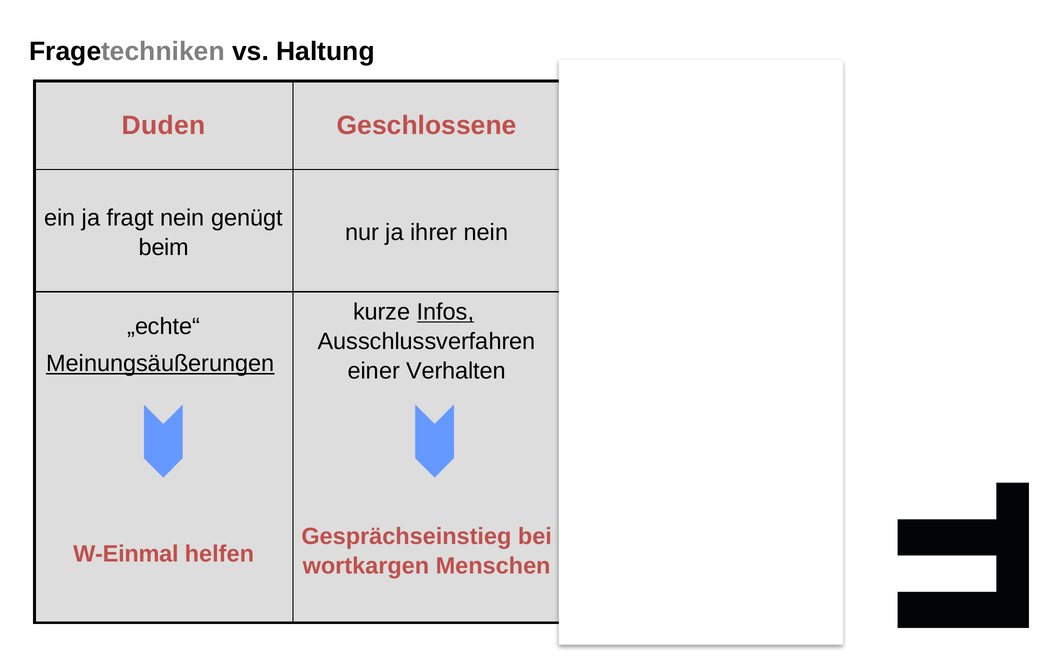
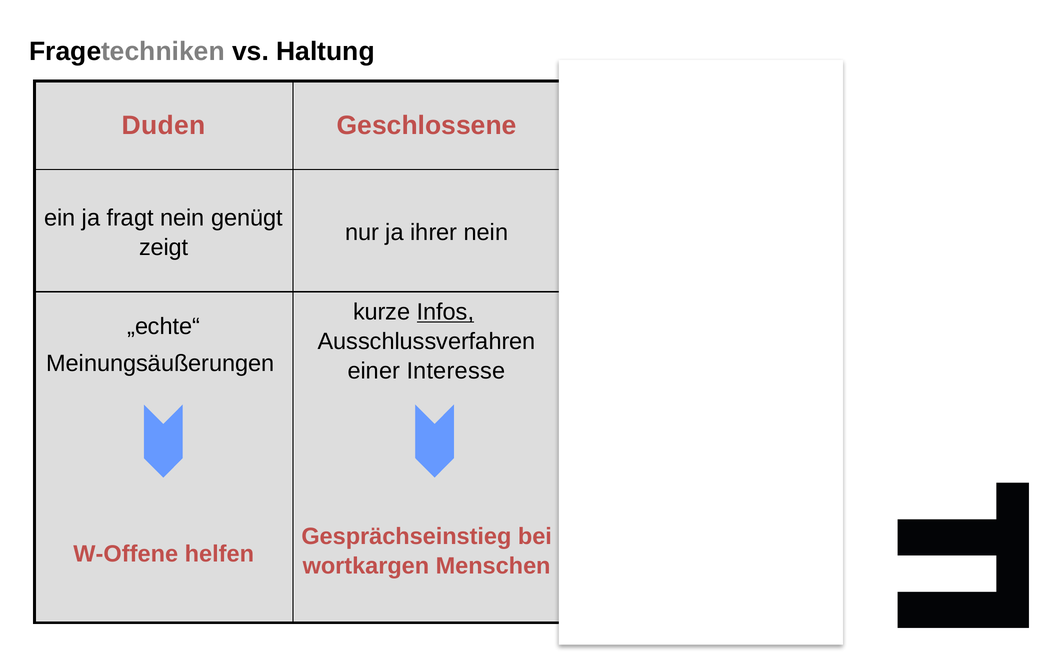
beim: beim -> zeigt
Meinungsäußerungen underline: present -> none
Verhalten: Verhalten -> Interesse
W-Einmal: W-Einmal -> W-Offene
